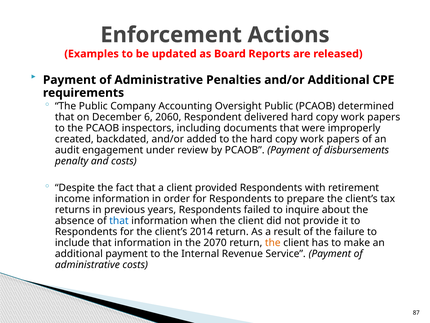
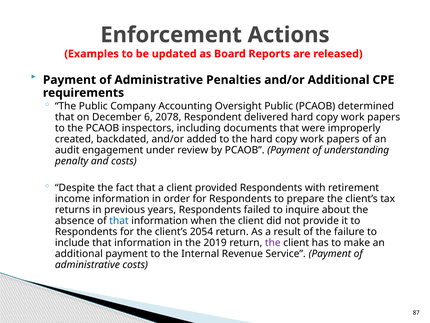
2060: 2060 -> 2078
disbursements: disbursements -> understanding
2014: 2014 -> 2054
2070: 2070 -> 2019
the at (273, 242) colour: orange -> purple
